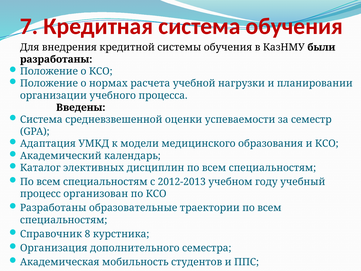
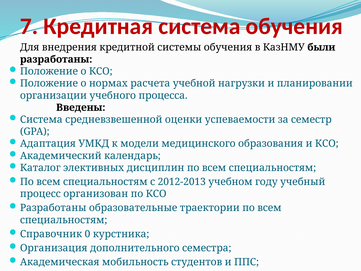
8: 8 -> 0
